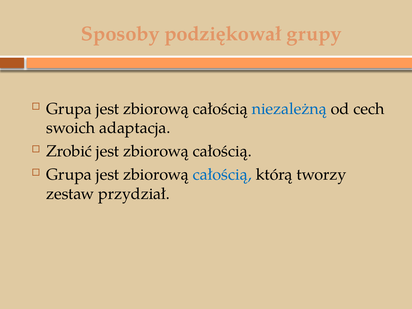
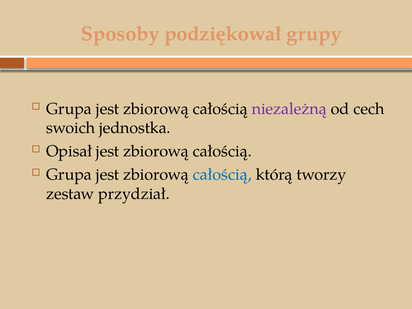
niezależną colour: blue -> purple
adaptacja: adaptacja -> jednostka
Zrobić: Zrobić -> Opisał
